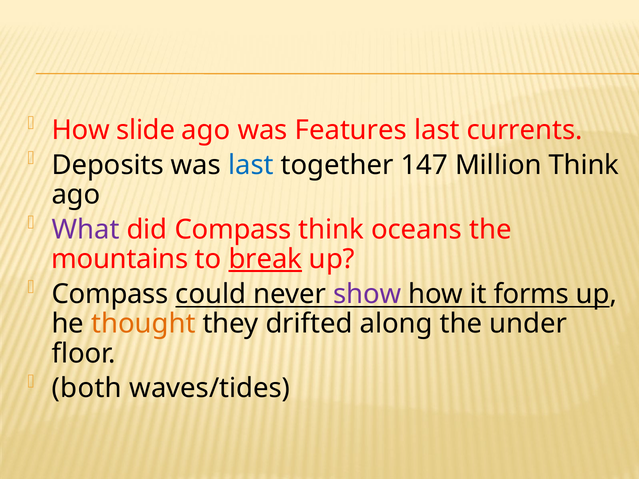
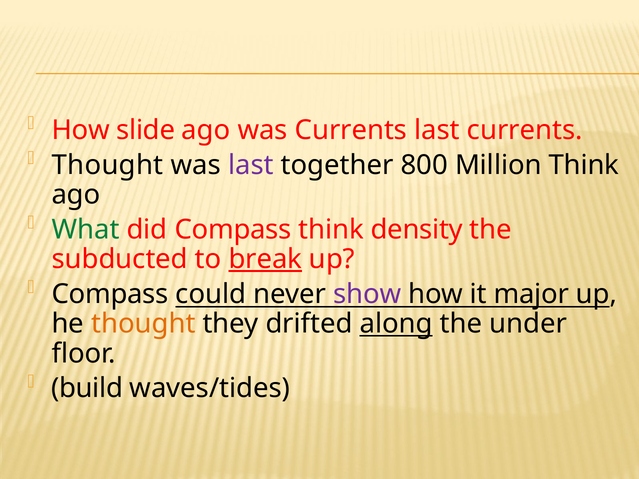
was Features: Features -> Currents
Deposits at (108, 165): Deposits -> Thought
last at (251, 165) colour: blue -> purple
147: 147 -> 800
What colour: purple -> green
oceans: oceans -> density
mountains: mountains -> subducted
forms: forms -> major
along underline: none -> present
both: both -> build
